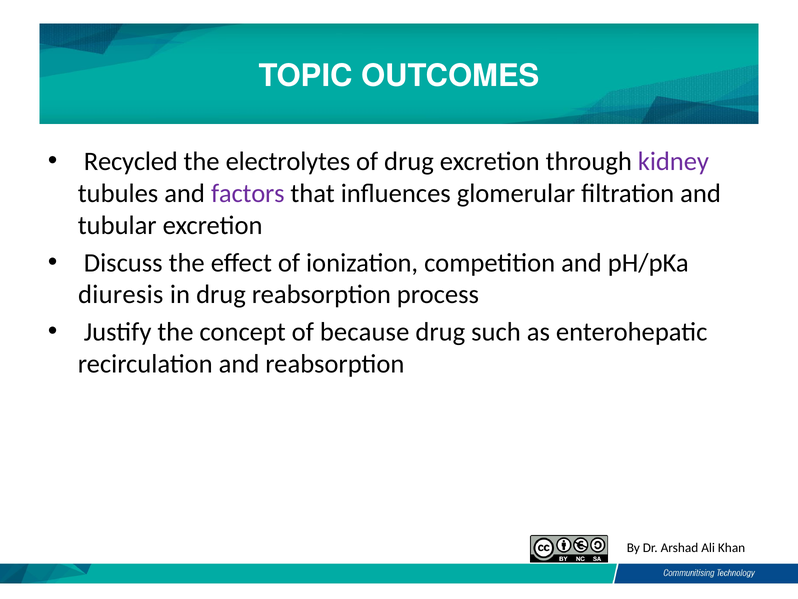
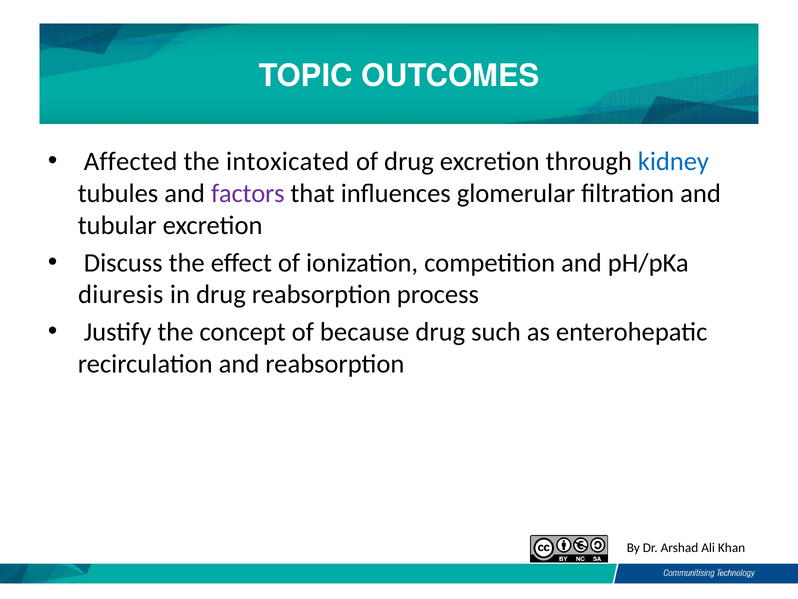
Recycled: Recycled -> Affected
electrolytes: electrolytes -> intoxicated
kidney colour: purple -> blue
